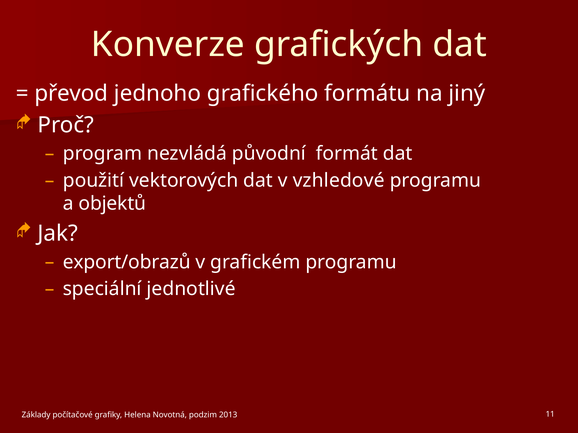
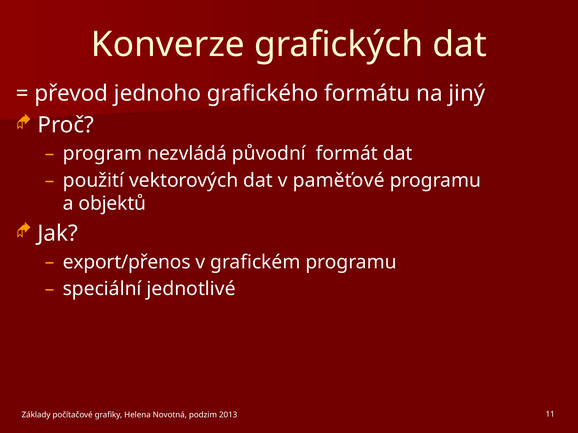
vzhledové: vzhledové -> paměťové
export/obrazů: export/obrazů -> export/přenos
